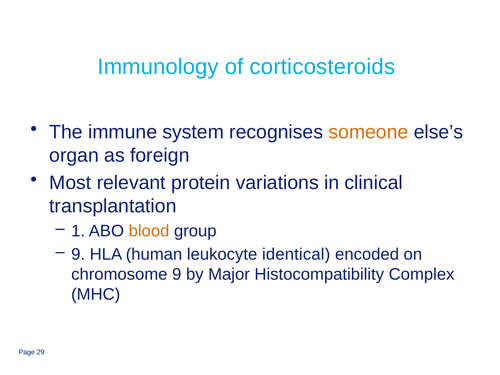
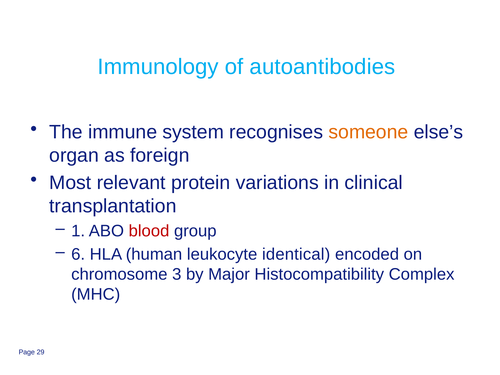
corticosteroids: corticosteroids -> autoantibodies
blood colour: orange -> red
9 at (78, 254): 9 -> 6
chromosome 9: 9 -> 3
